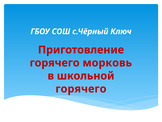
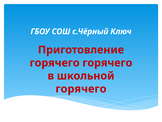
горячего морковь: морковь -> горячего
